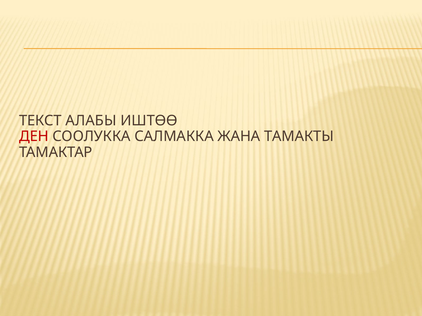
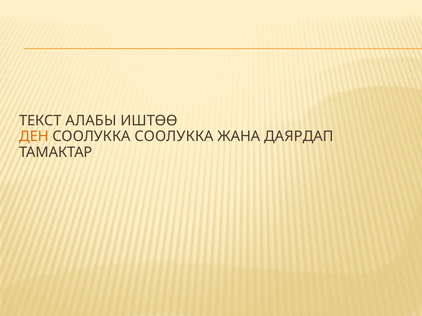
ДЕН colour: red -> orange
СООЛУККА САЛМАККА: САЛМАККА -> СООЛУККА
ТАМАКТЫ: ТАМАКТЫ -> ДАЯРДАП
